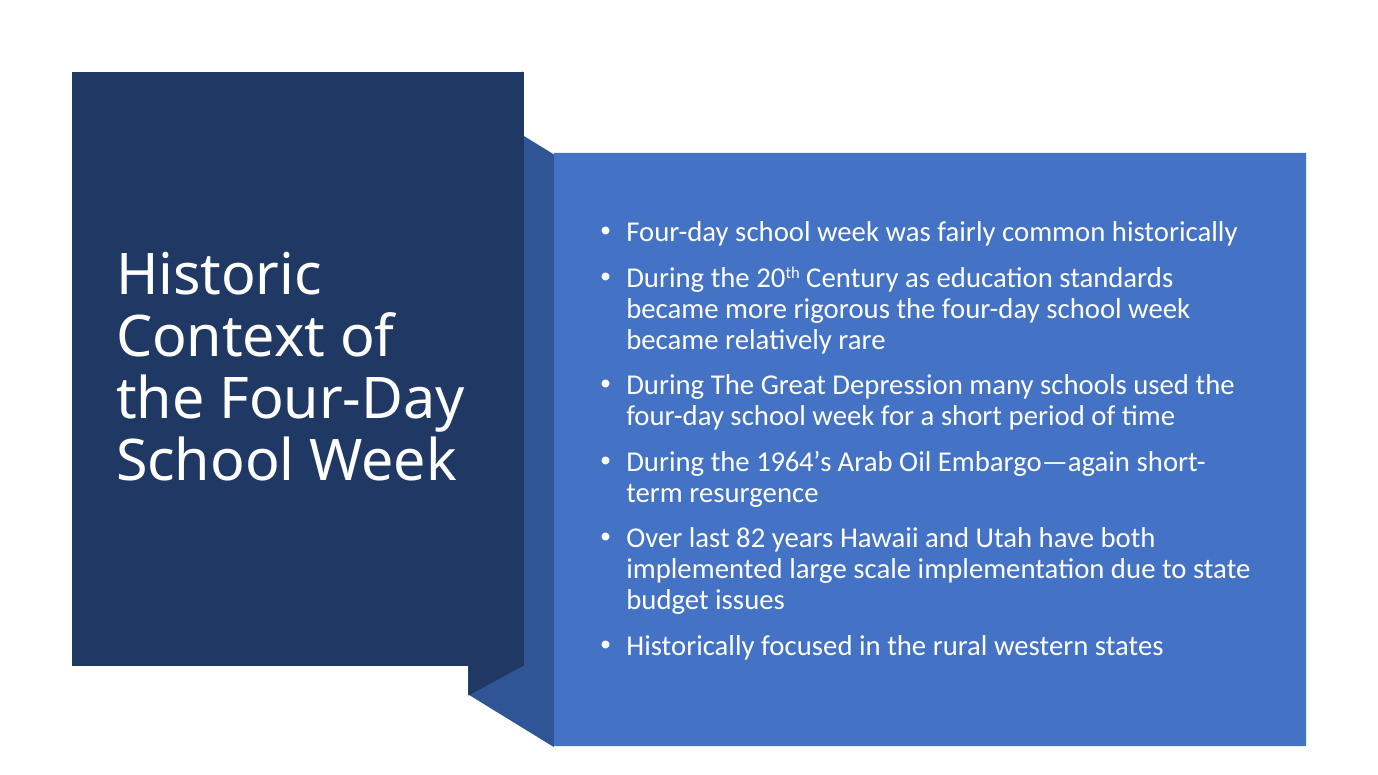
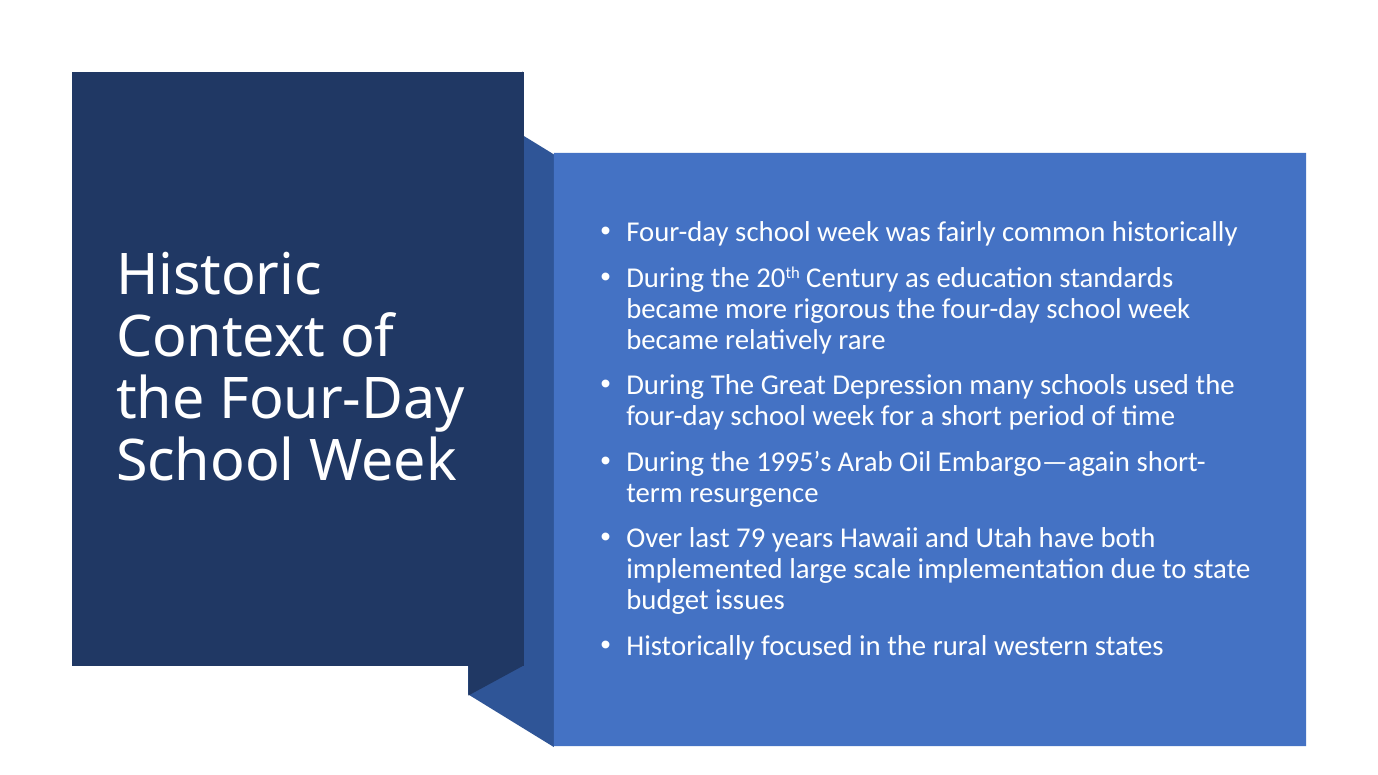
1964’s: 1964’s -> 1995’s
82: 82 -> 79
